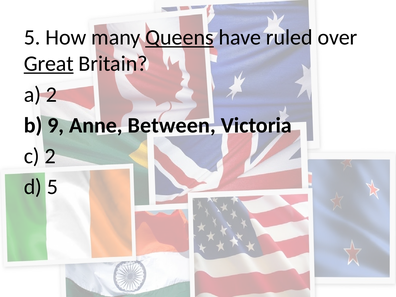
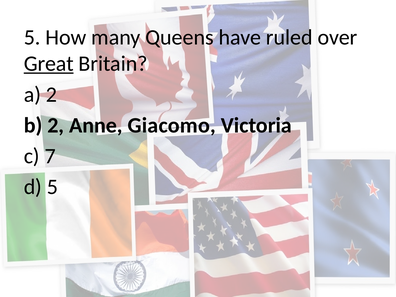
Queens underline: present -> none
b 9: 9 -> 2
Between: Between -> Giacomo
c 2: 2 -> 7
